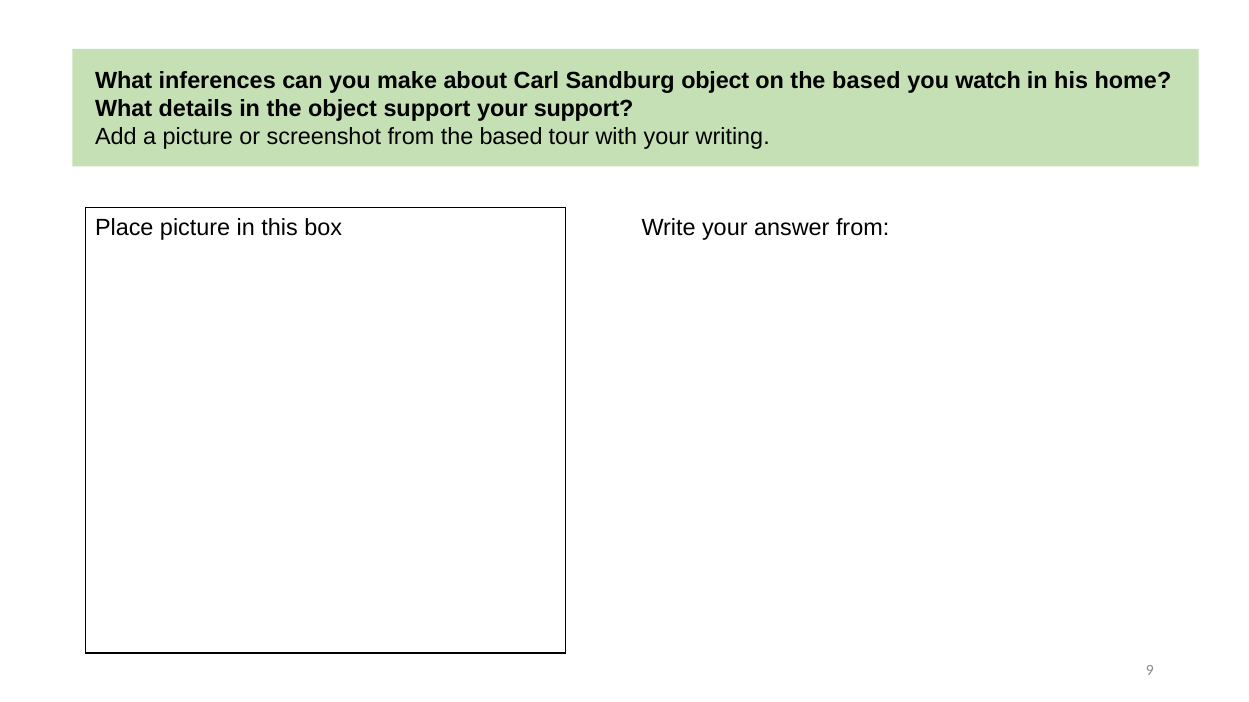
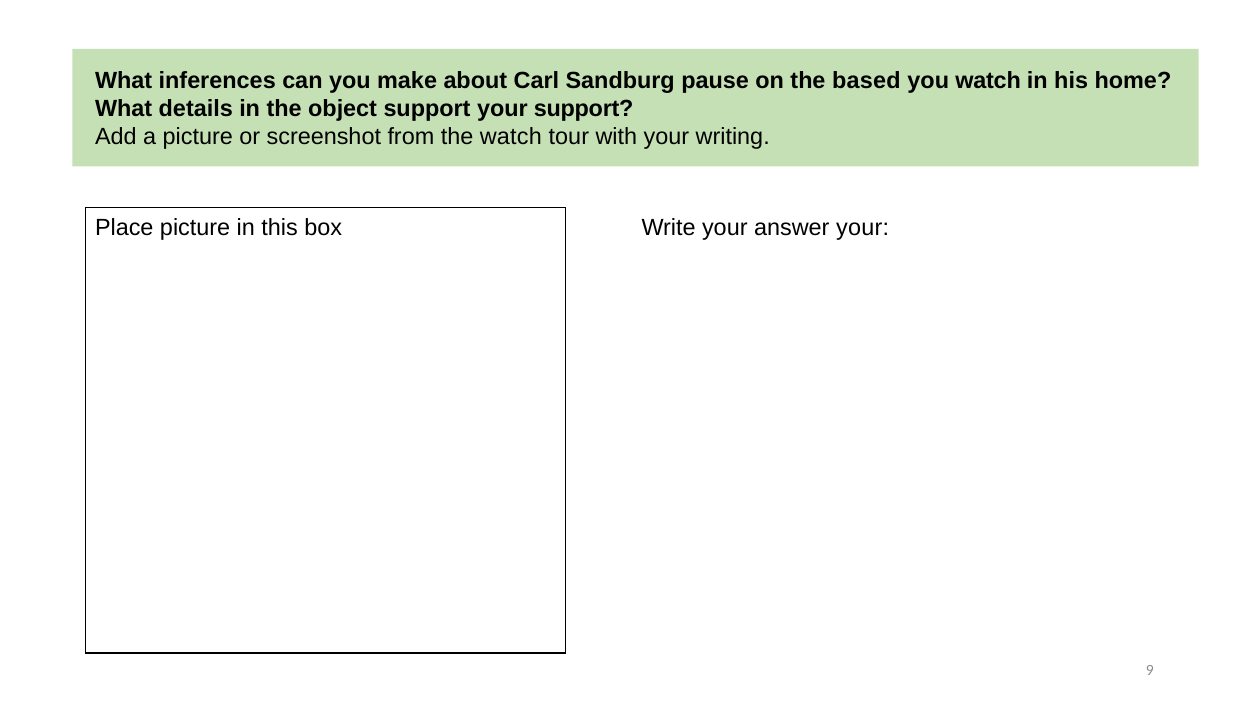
Sandburg object: object -> pause
from the based: based -> watch
answer from: from -> your
